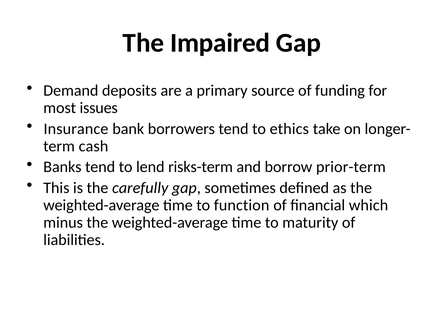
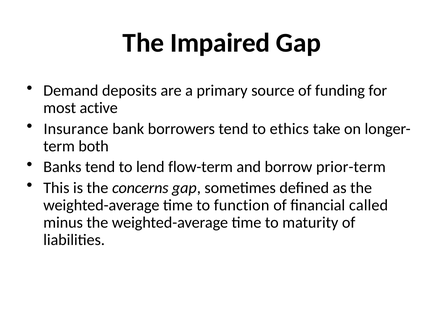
issues: issues -> active
cash: cash -> both
risks-term: risks-term -> flow-term
carefully: carefully -> concerns
which: which -> called
